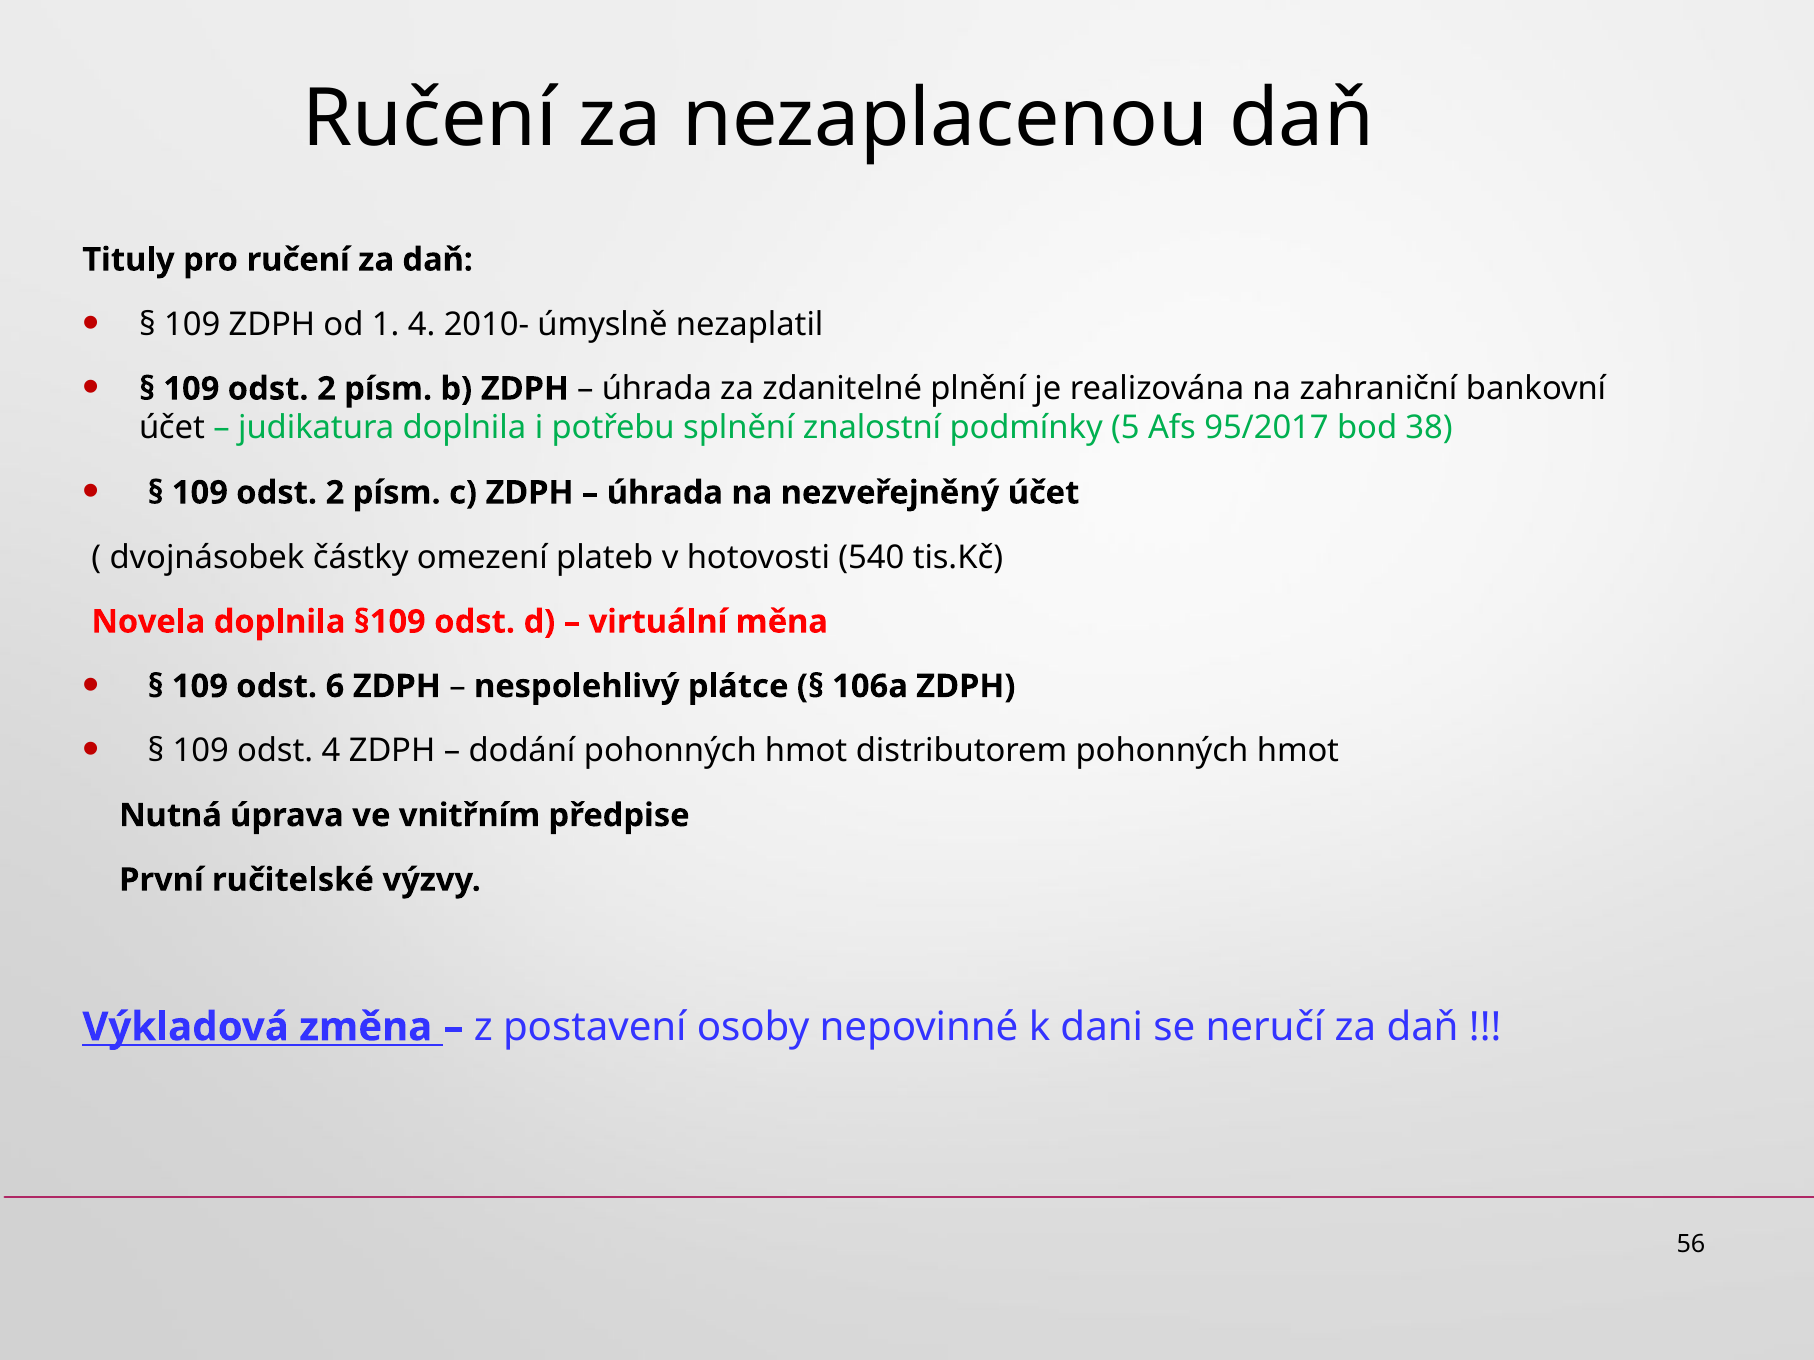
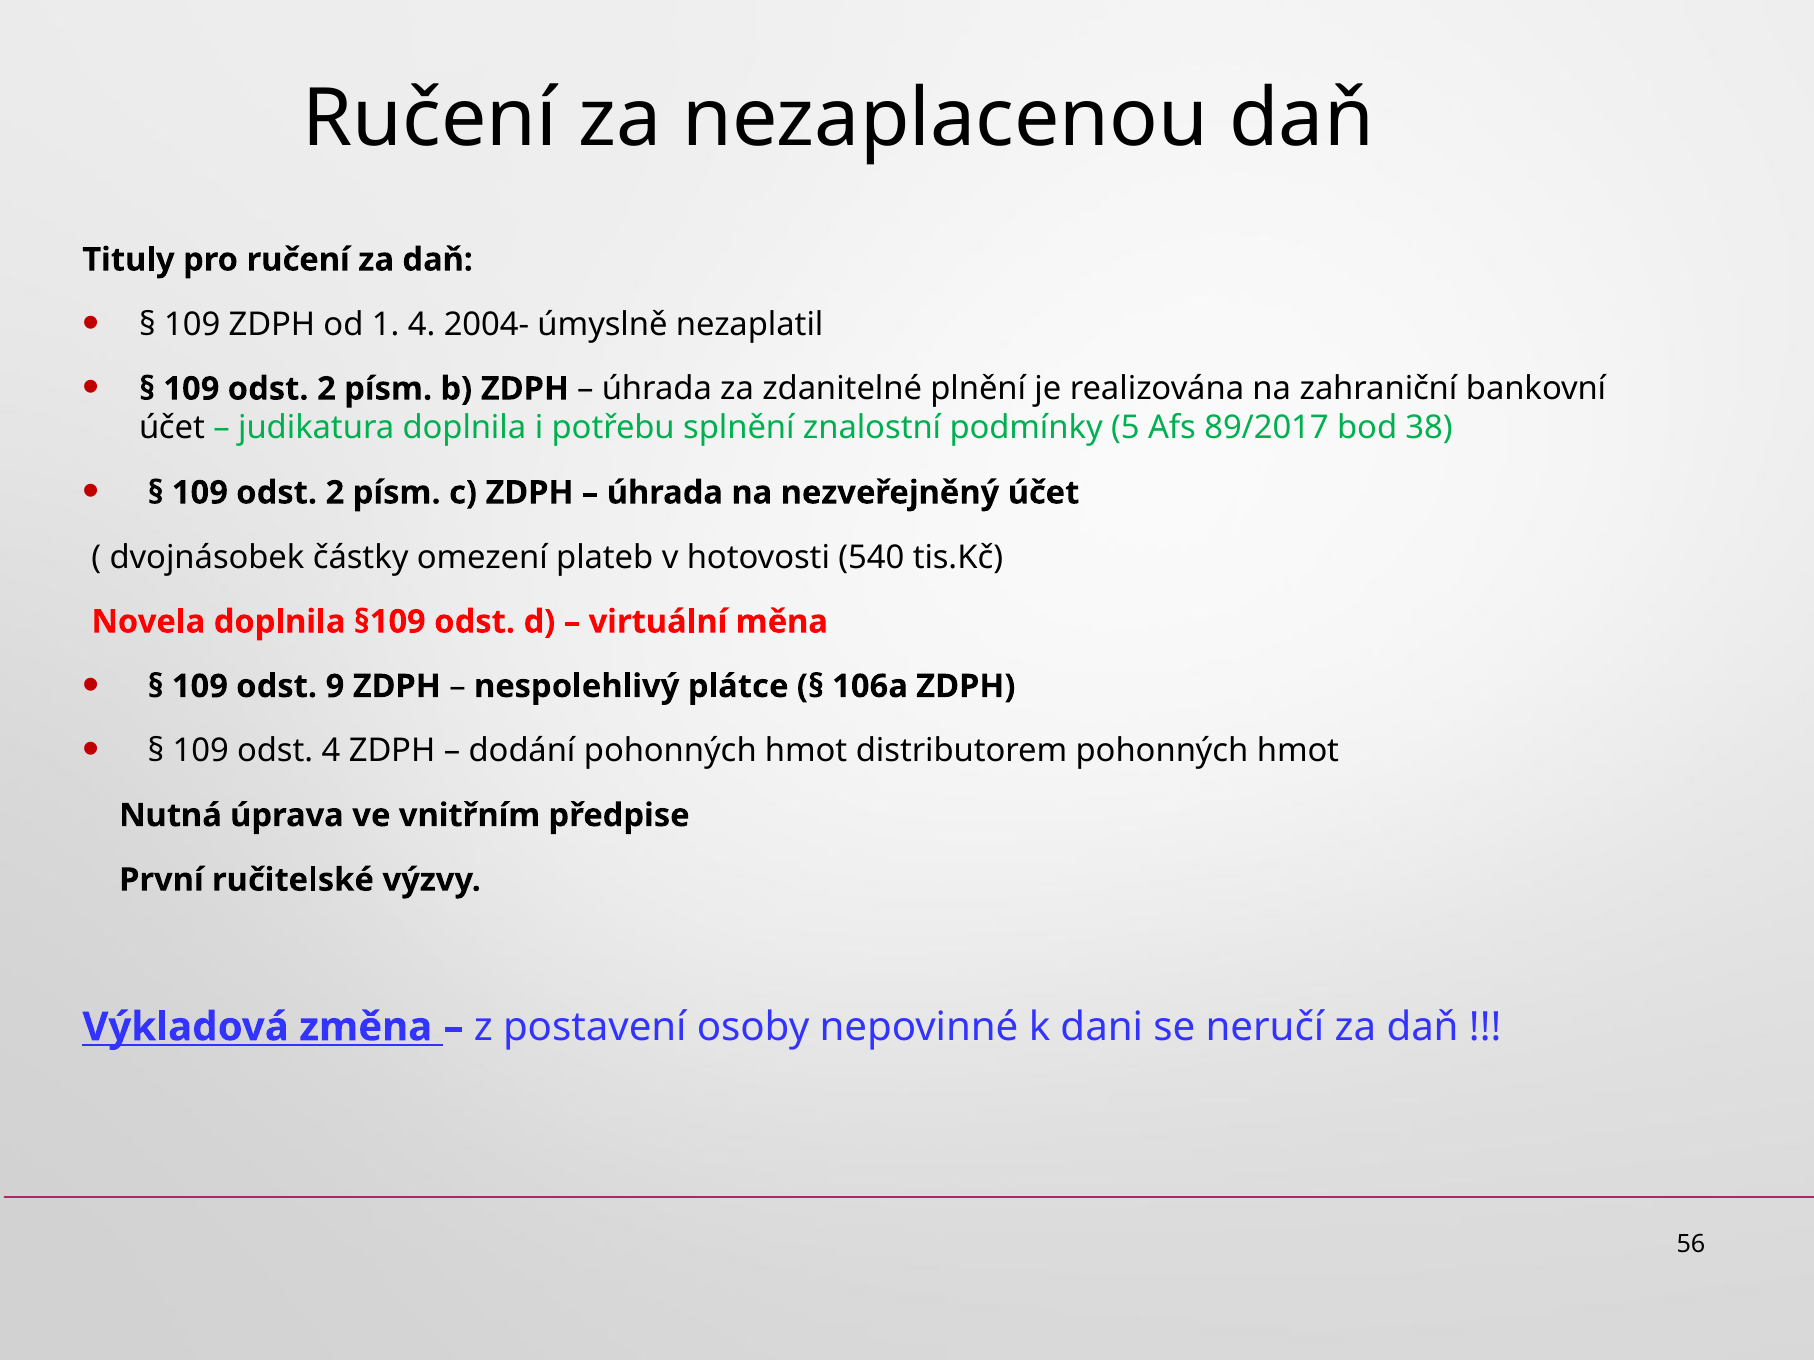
2010-: 2010- -> 2004-
95/2017: 95/2017 -> 89/2017
6: 6 -> 9
